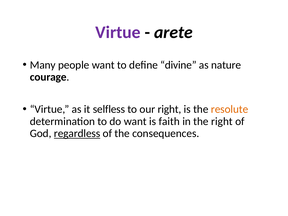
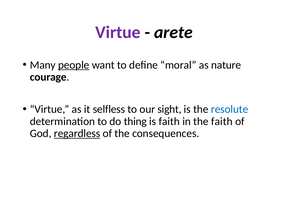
people underline: none -> present
divine: divine -> moral
our right: right -> sight
resolute colour: orange -> blue
do want: want -> thing
the right: right -> faith
